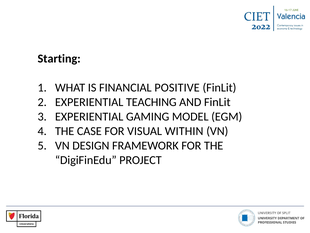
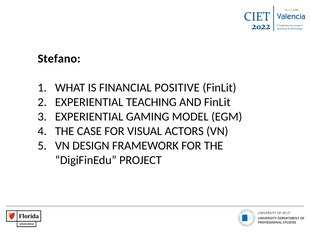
Starting: Starting -> Stefano
WITHIN: WITHIN -> ACTORS
